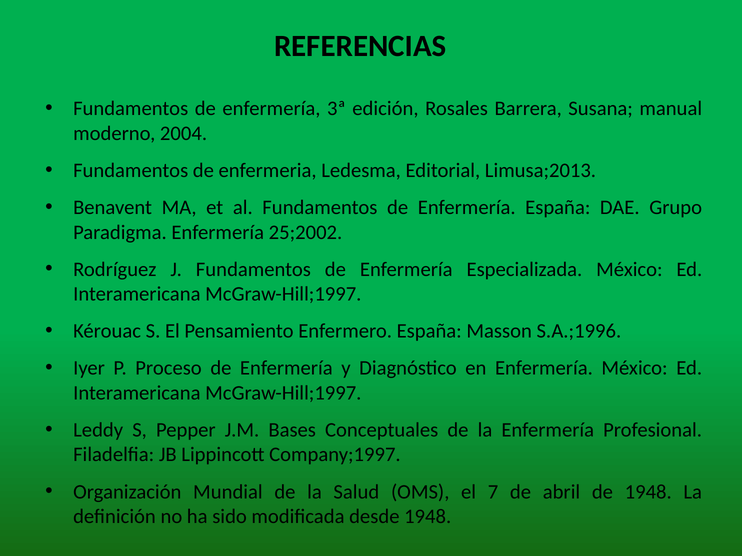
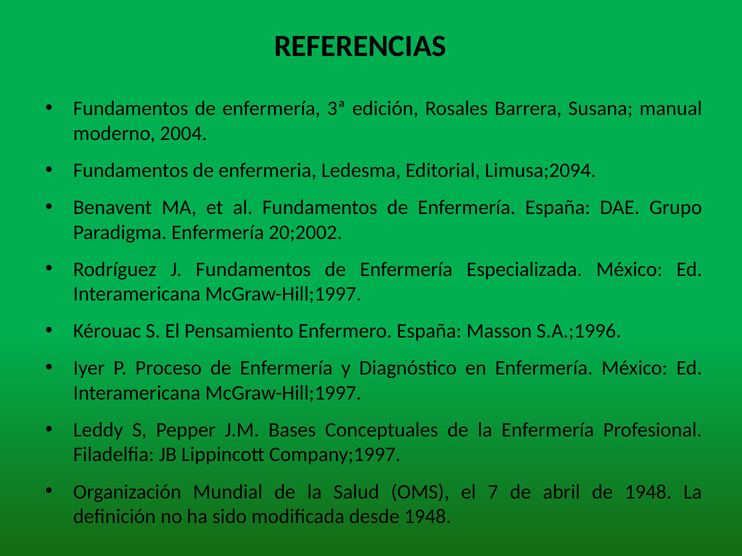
Limusa;2013: Limusa;2013 -> Limusa;2094
25;2002: 25;2002 -> 20;2002
